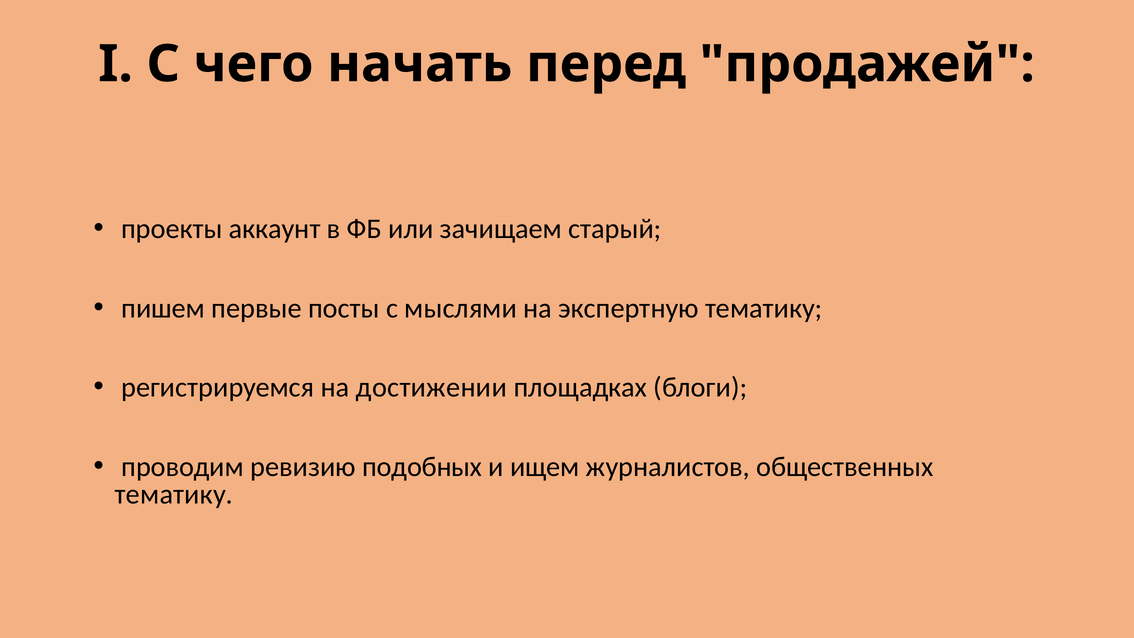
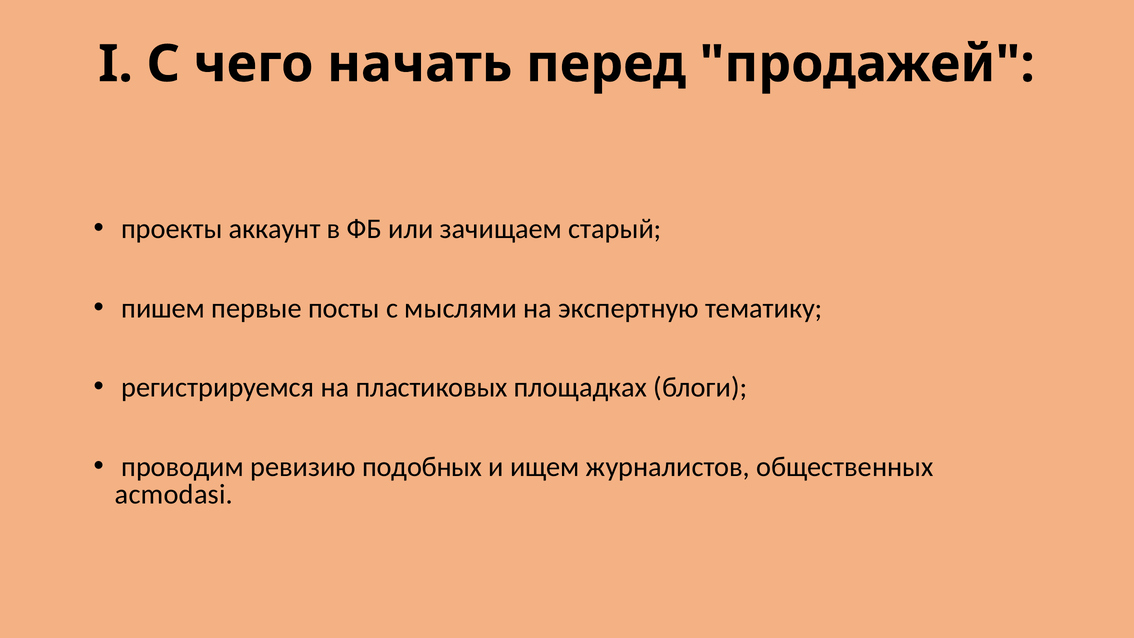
достижении: достижении -> пластиковых
тематику at (174, 494): тематику -> acmodasi
